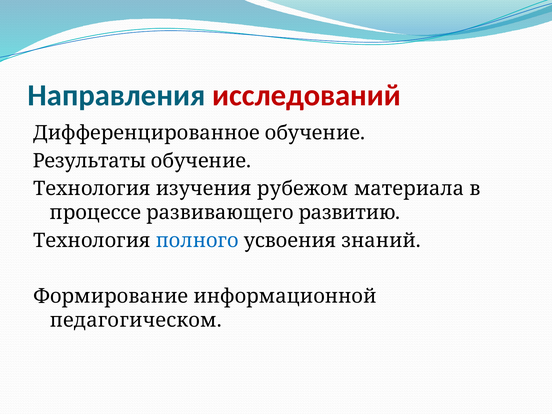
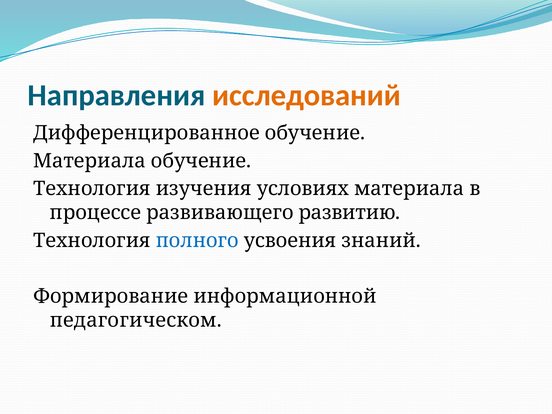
исследований colour: red -> orange
Результаты at (89, 161): Результаты -> Материала
рубежом: рубежом -> условиях
